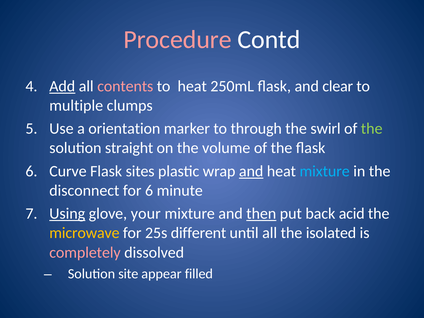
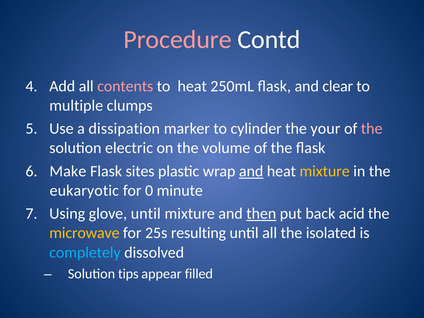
Add underline: present -> none
orientation: orientation -> dissipation
through: through -> cylinder
swirl: swirl -> your
the at (372, 129) colour: light green -> pink
straight: straight -> electric
Curve: Curve -> Make
mixture at (325, 171) colour: light blue -> yellow
disconnect: disconnect -> eukaryotic
for 6: 6 -> 0
Using underline: present -> none
glove your: your -> until
different: different -> resulting
completely colour: pink -> light blue
site: site -> tips
